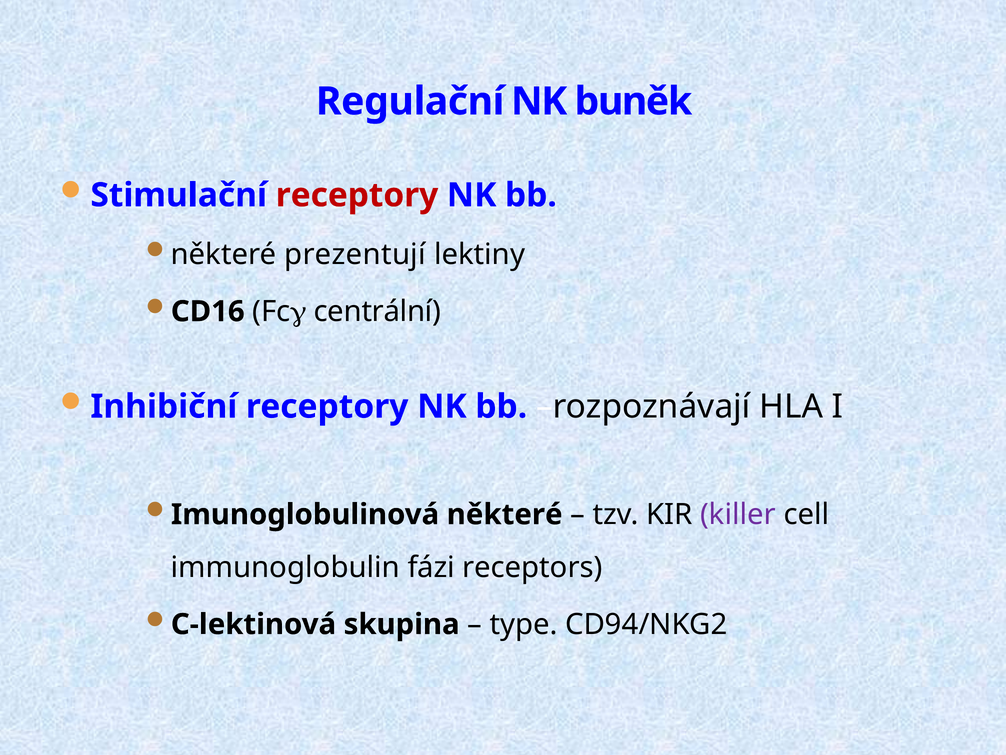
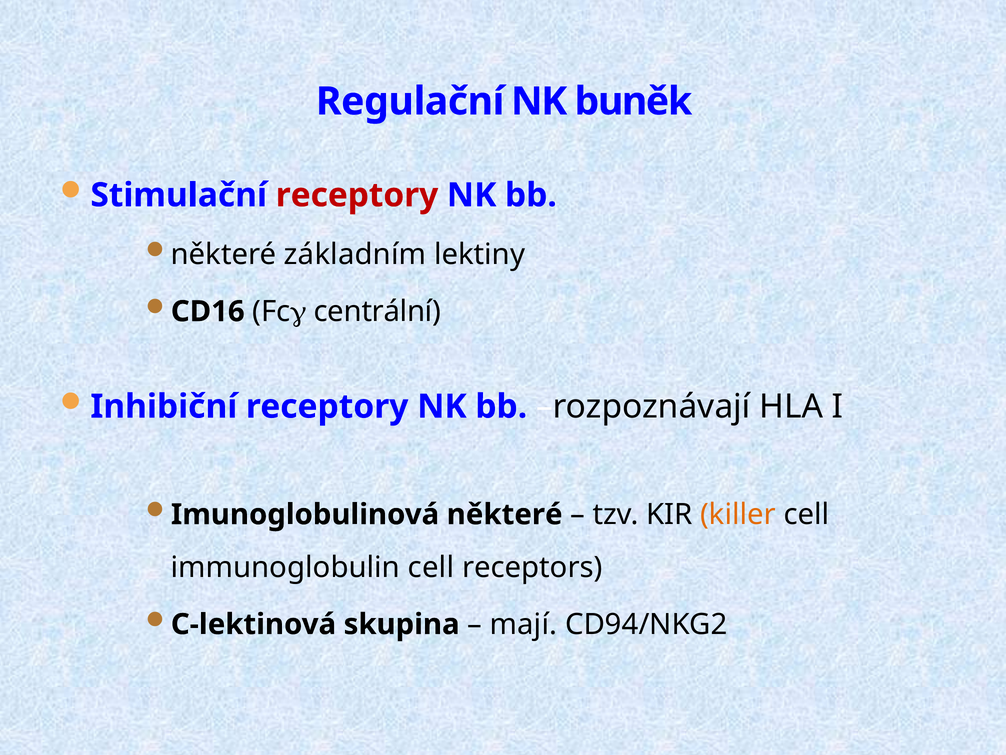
prezentují: prezentují -> základním
killer colour: purple -> orange
immunoglobulin fázi: fázi -> cell
type: type -> mají
